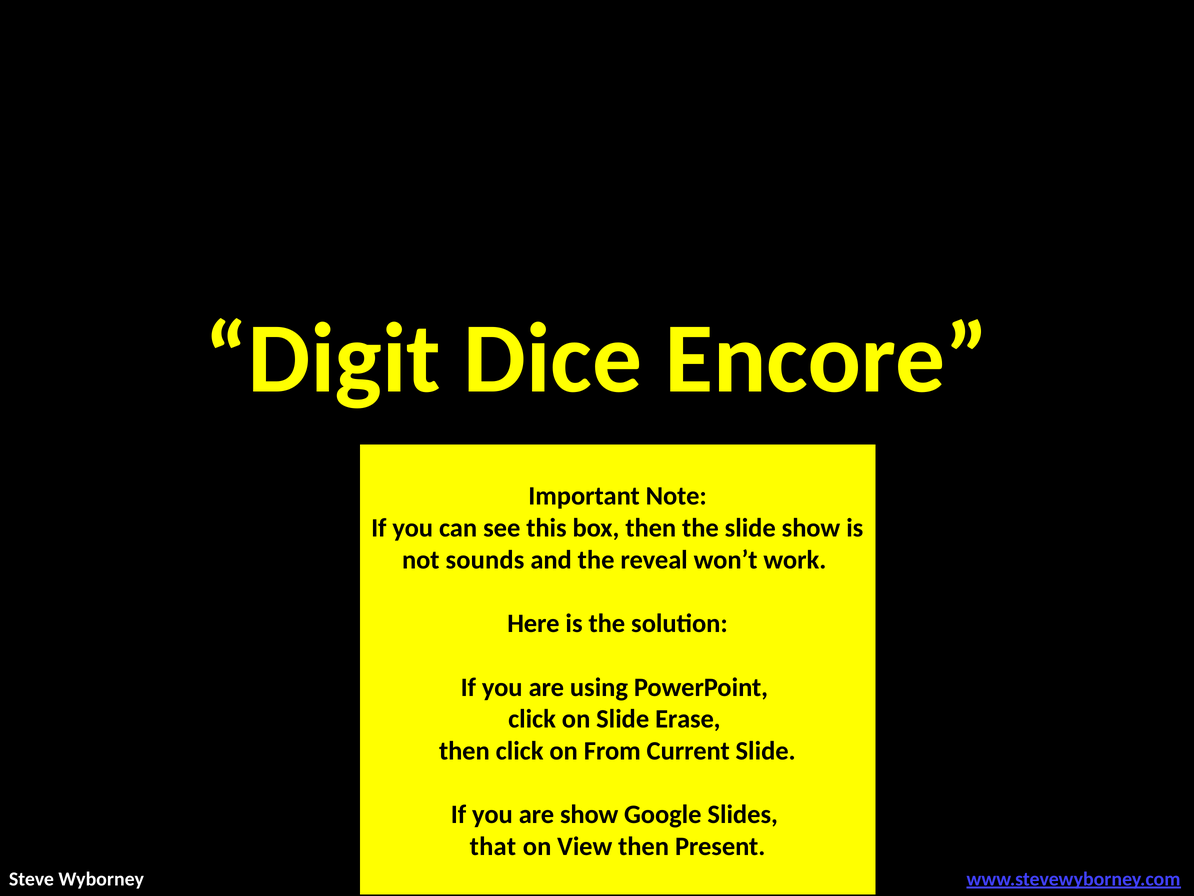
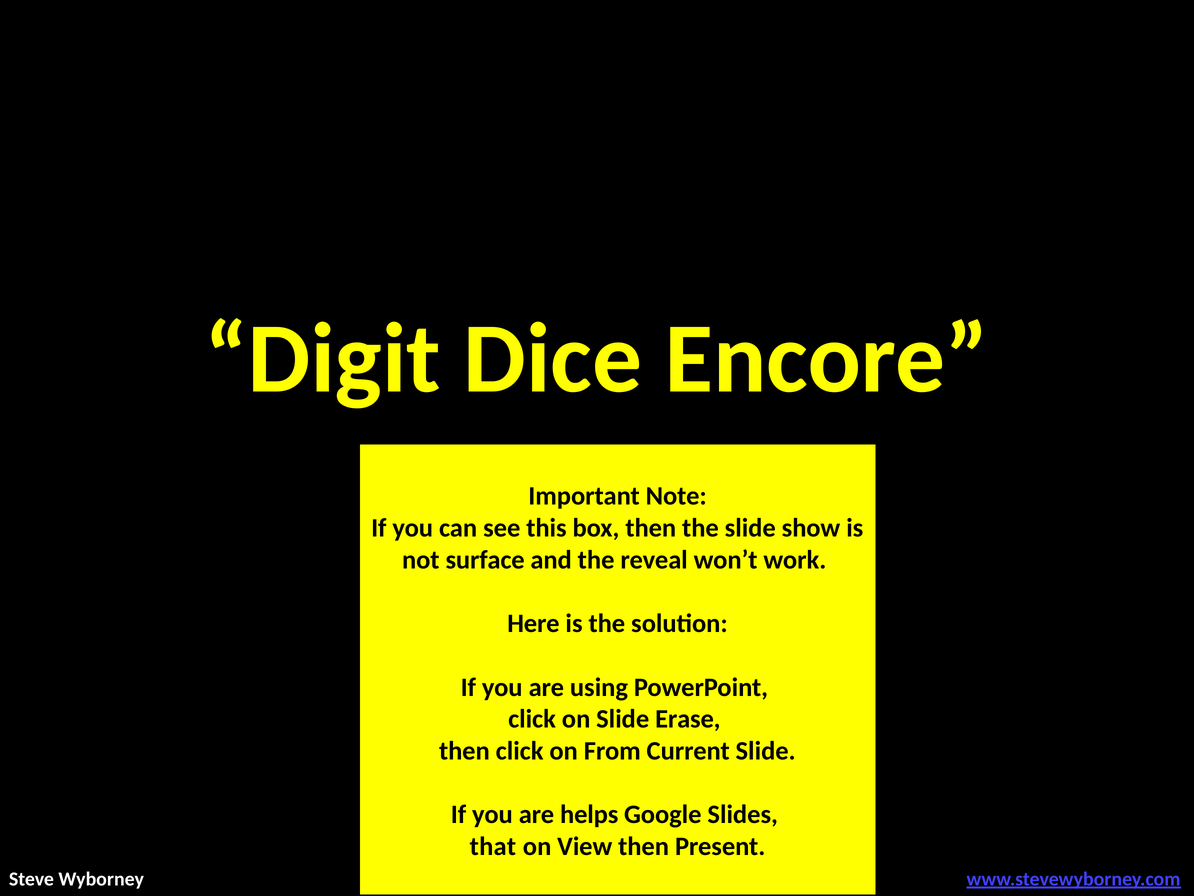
sounds: sounds -> surface
are show: show -> helps
